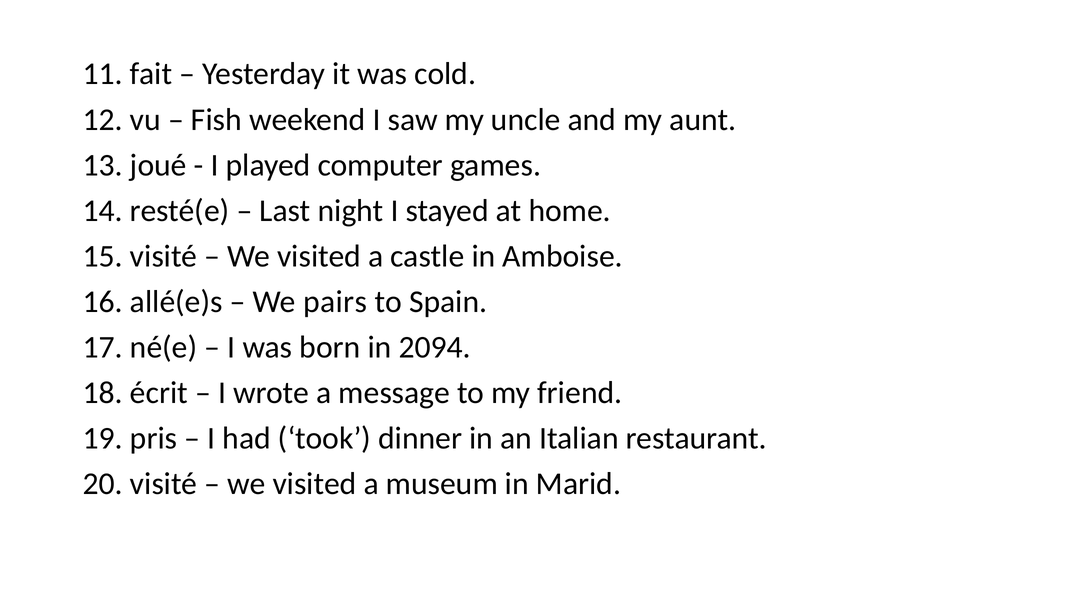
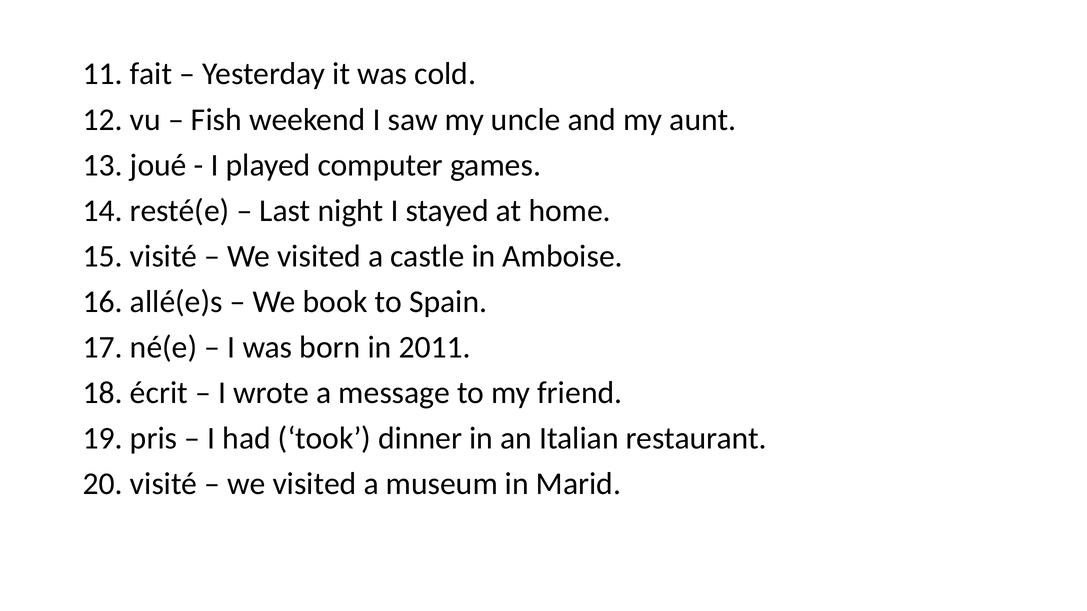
pairs: pairs -> book
2094: 2094 -> 2011
